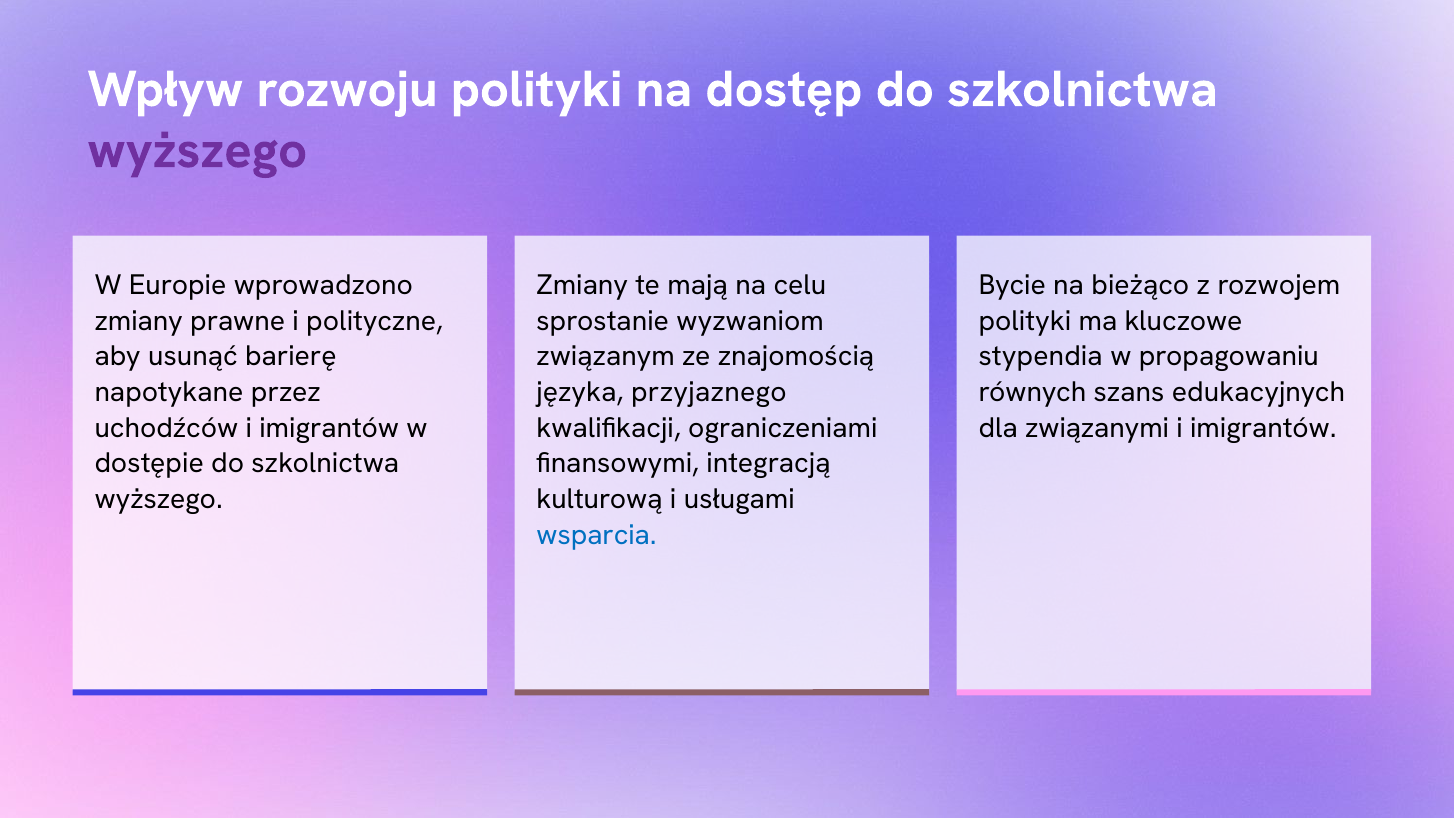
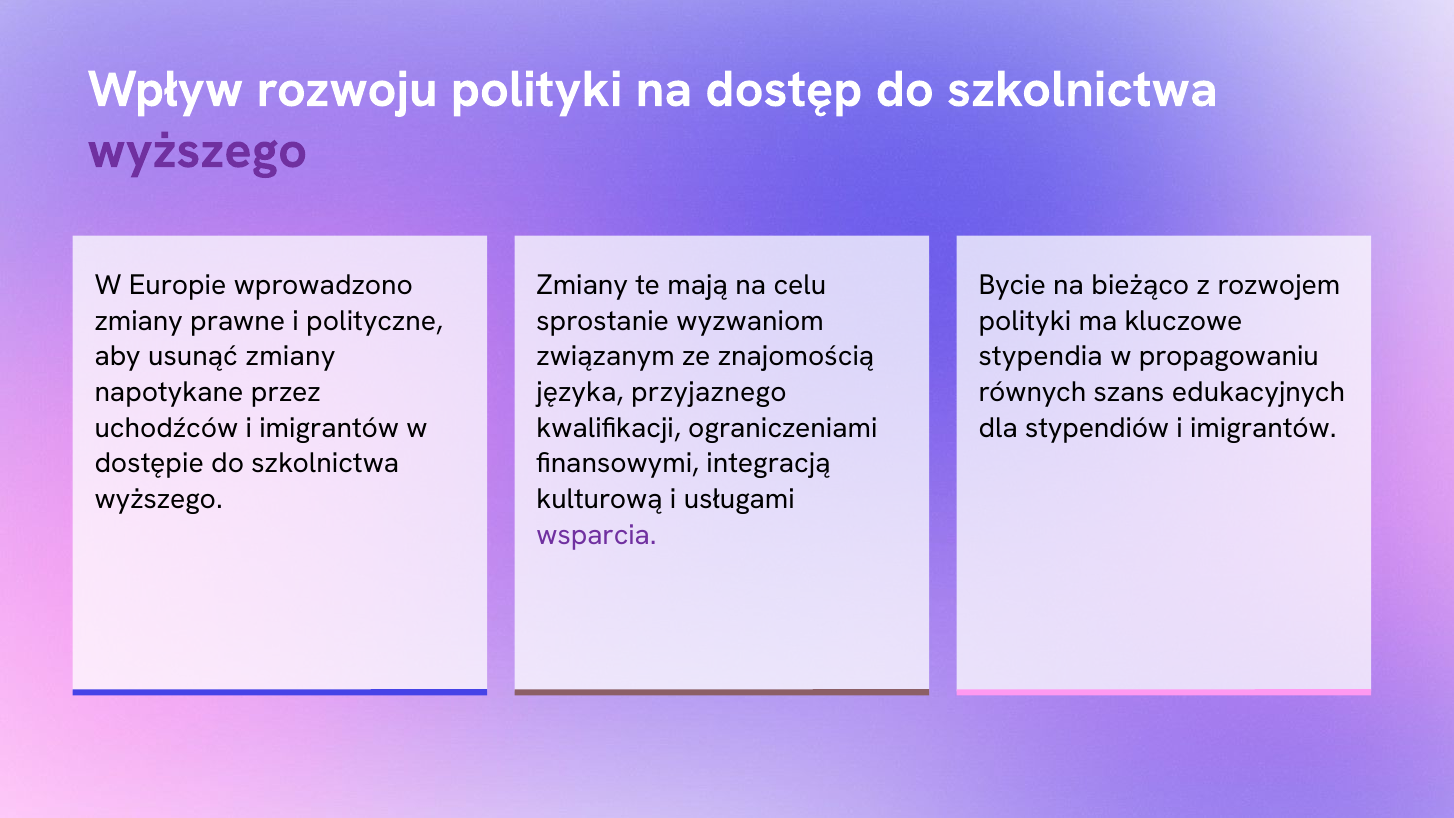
usunąć barierę: barierę -> zmiany
związanymi: związanymi -> stypendiów
wsparcia colour: blue -> purple
